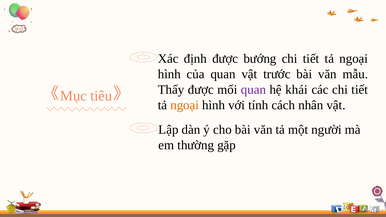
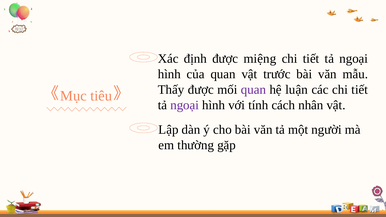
bướng: bướng -> miệng
khái: khái -> luận
ngoại at (185, 105) colour: orange -> purple
